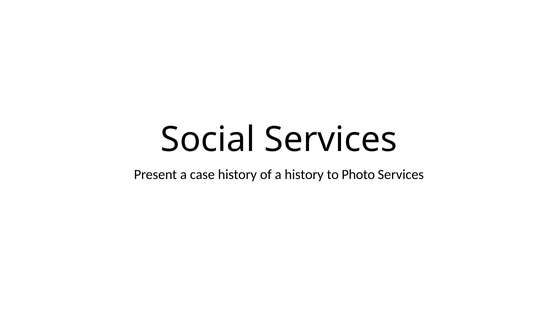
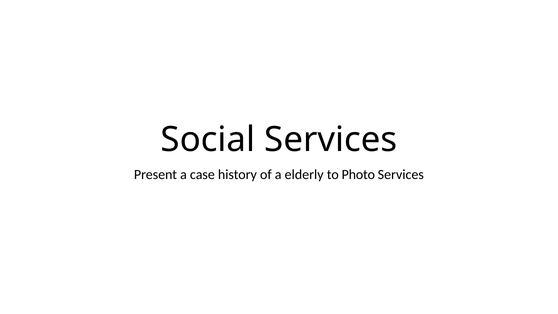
a history: history -> elderly
